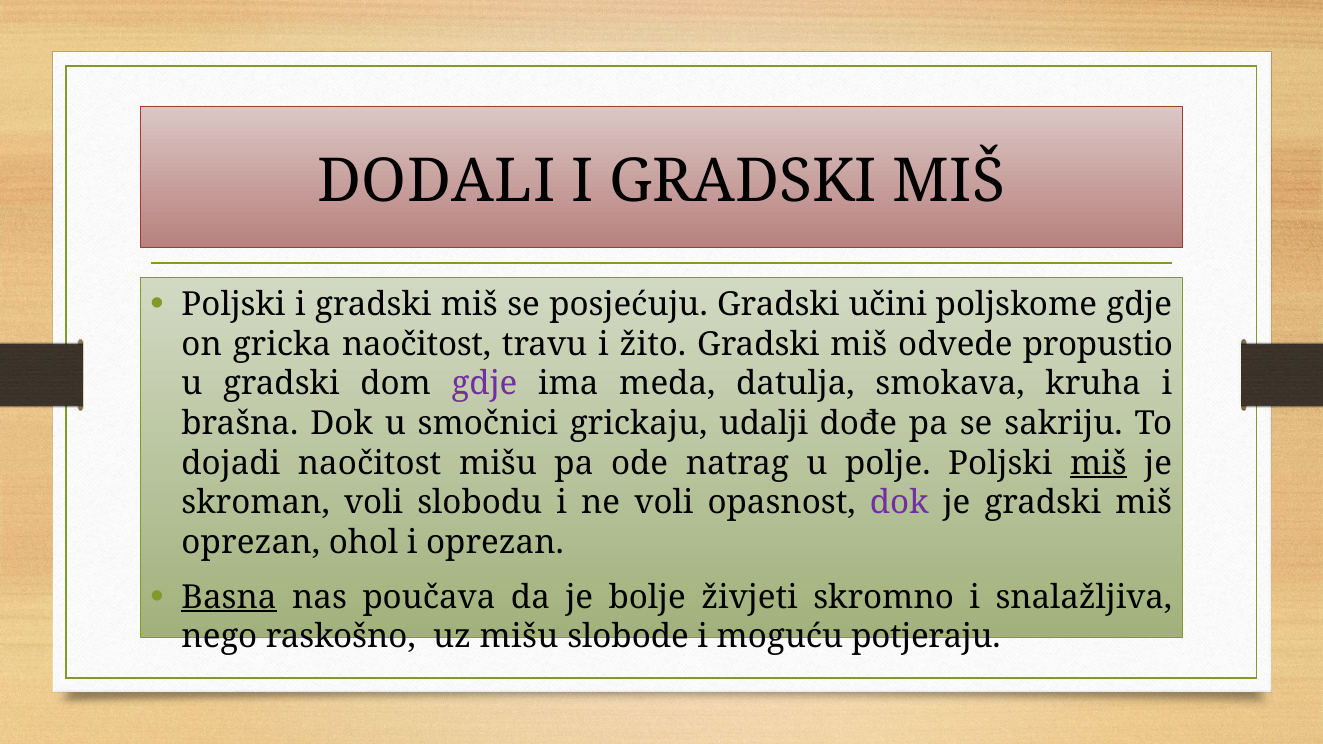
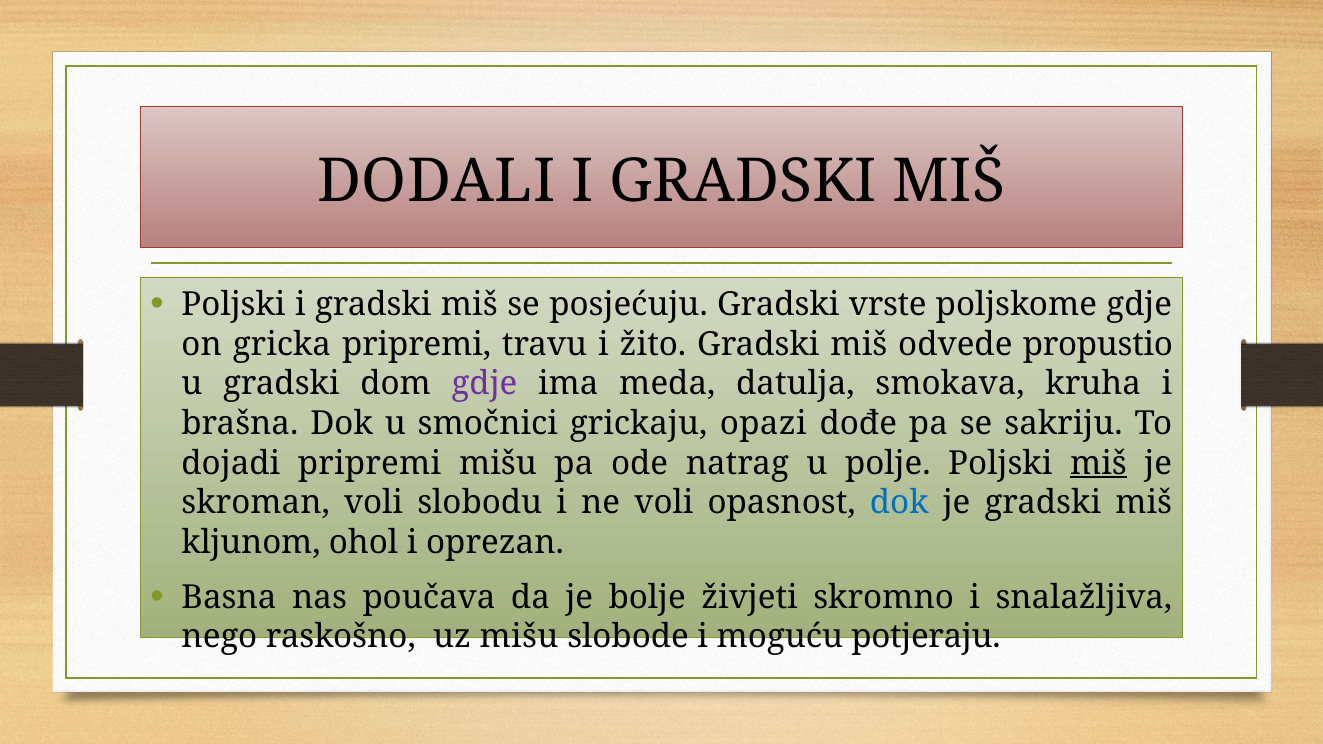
učini: učini -> vrste
gricka naočitost: naočitost -> pripremi
udalji: udalji -> opazi
dojadi naočitost: naočitost -> pripremi
dok at (899, 503) colour: purple -> blue
oprezan at (251, 543): oprezan -> kljunom
Basna underline: present -> none
